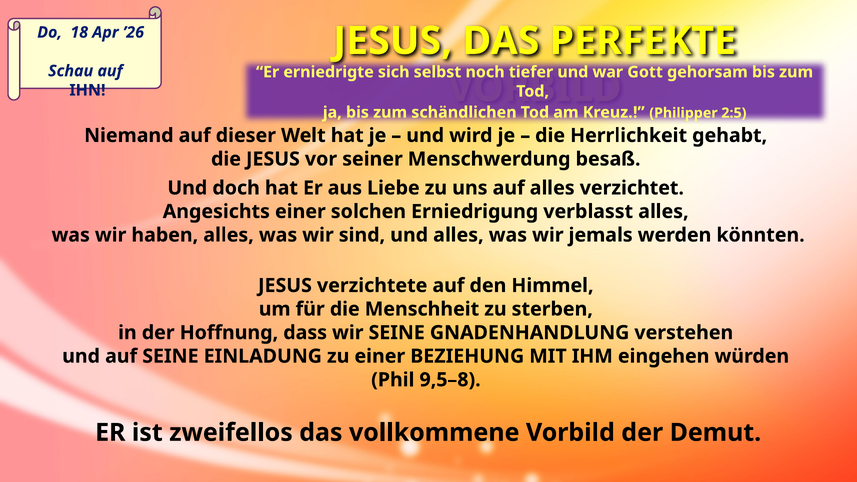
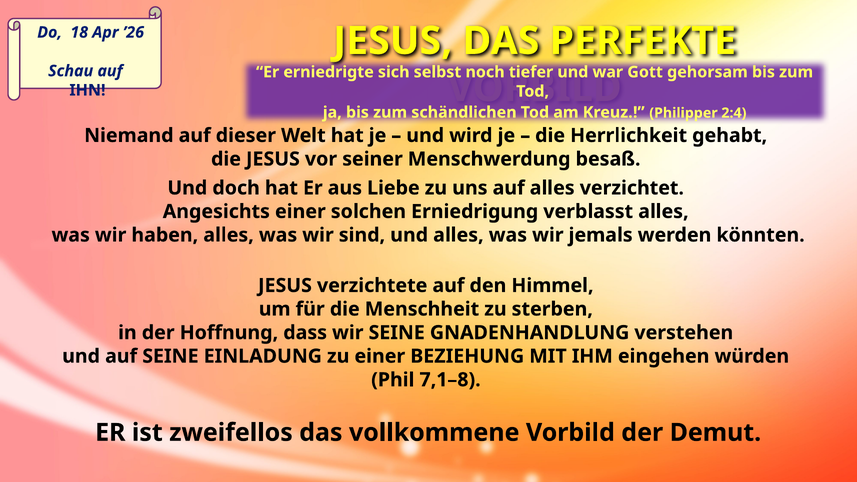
2:5: 2:5 -> 2:4
9,5–8: 9,5–8 -> 7,1–8
